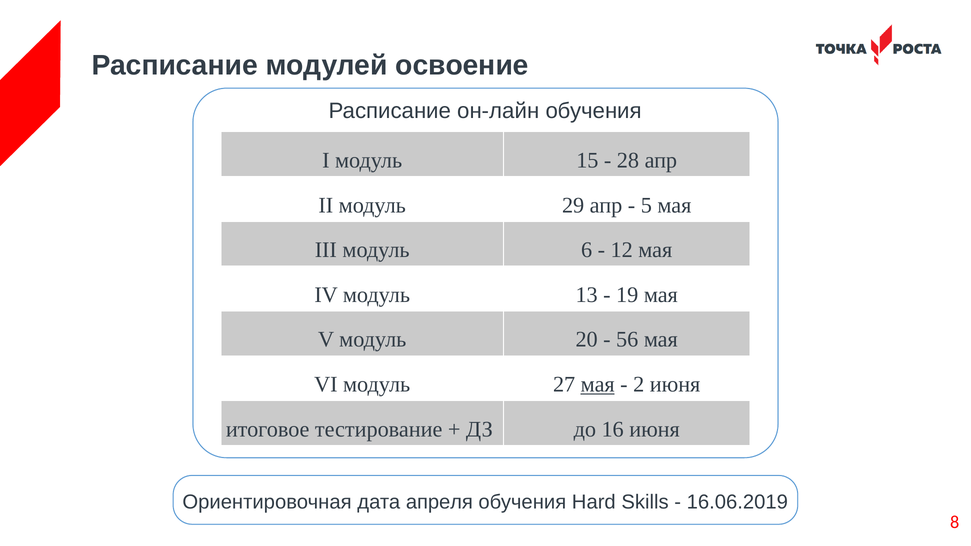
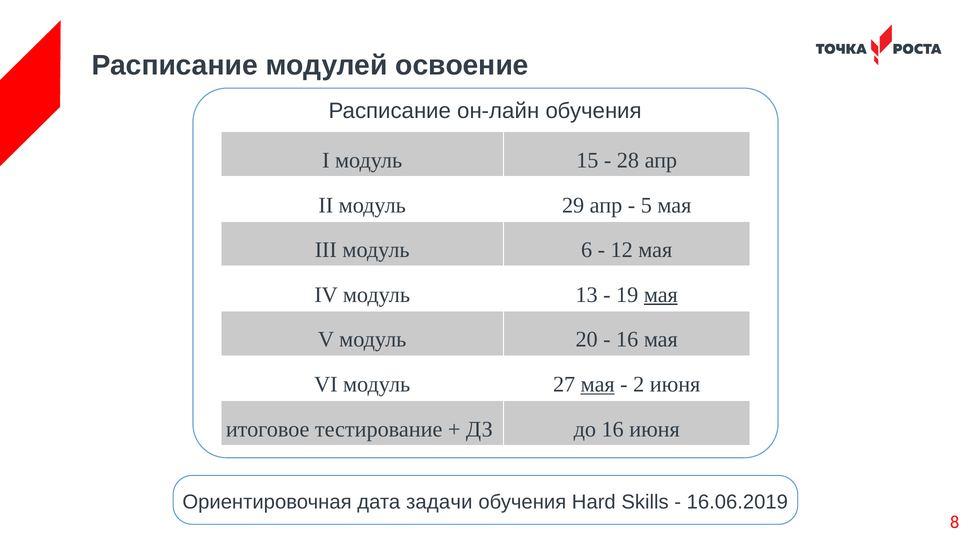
мая at (661, 295) underline: none -> present
56 at (627, 340): 56 -> 16
апреля: апреля -> задачи
